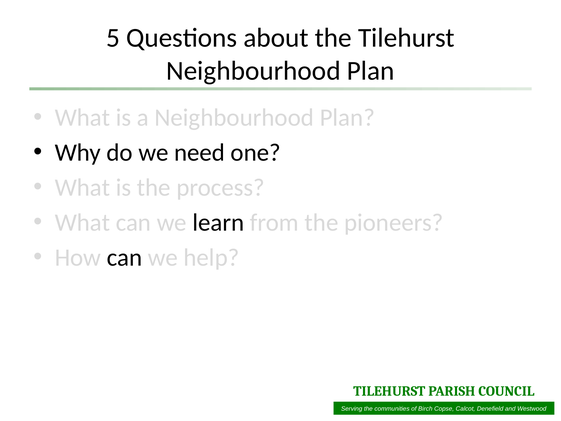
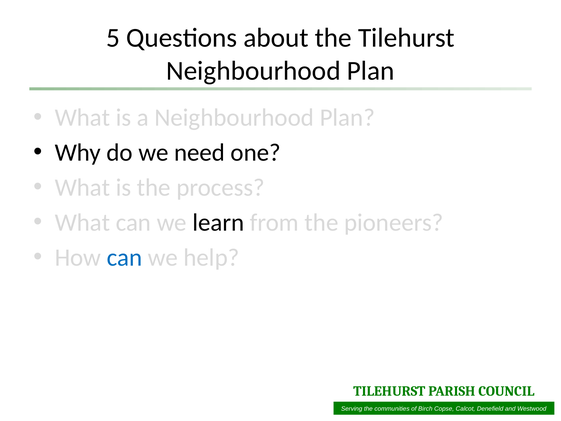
can at (124, 257) colour: black -> blue
